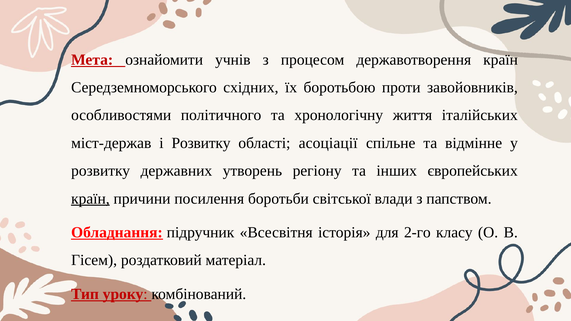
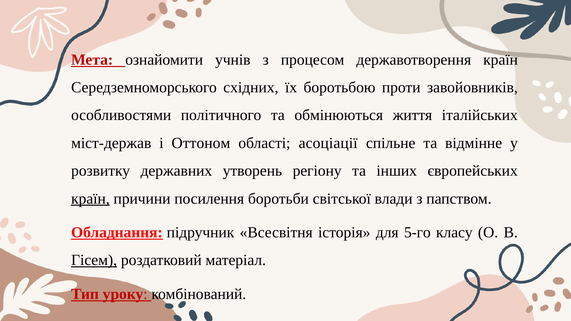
хронологічну: хронологічну -> обмінюються
і Розвитку: Розвитку -> Оттоном
2-го: 2-го -> 5-го
Гісем underline: none -> present
